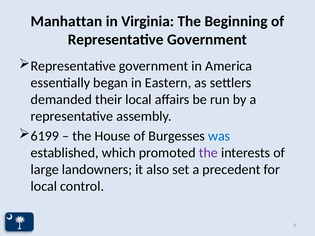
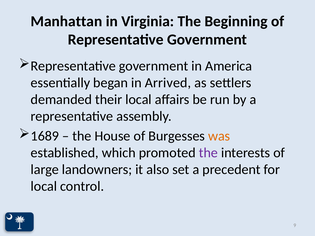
Eastern: Eastern -> Arrived
6199: 6199 -> 1689
was colour: blue -> orange
